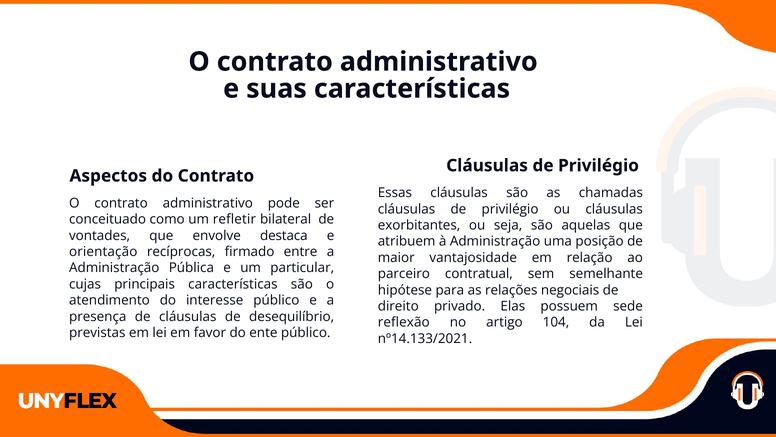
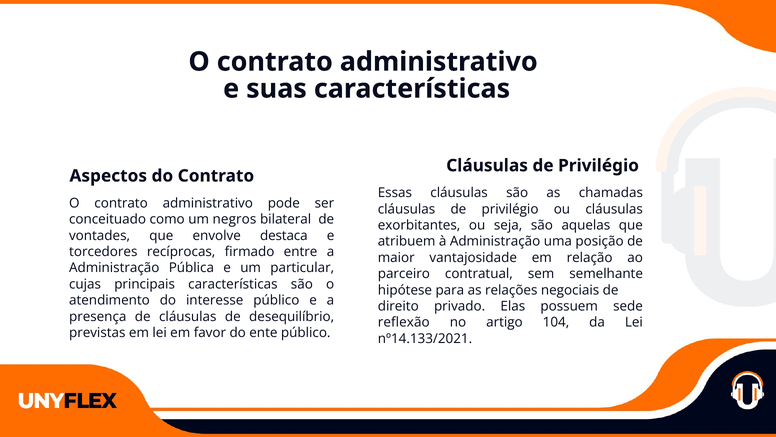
refletir: refletir -> negros
orientação: orientação -> torcedores
